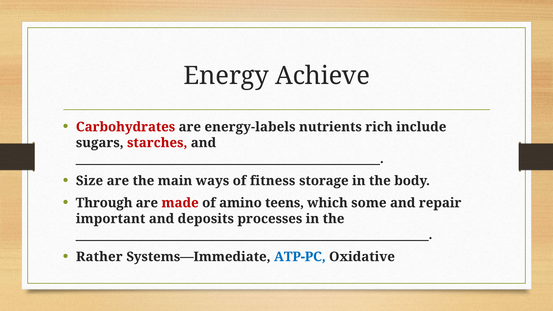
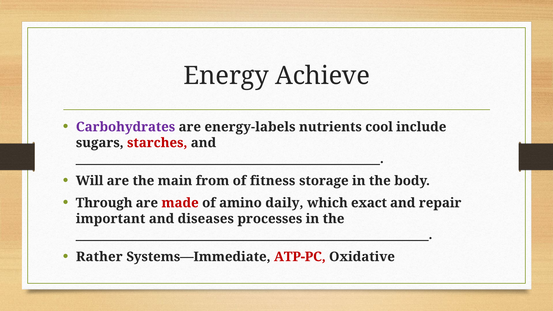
Carbohydrates colour: red -> purple
rich: rich -> cool
Size: Size -> Will
ways: ways -> from
teens: teens -> daily
some: some -> exact
deposits: deposits -> diseases
ATP-PC colour: blue -> red
